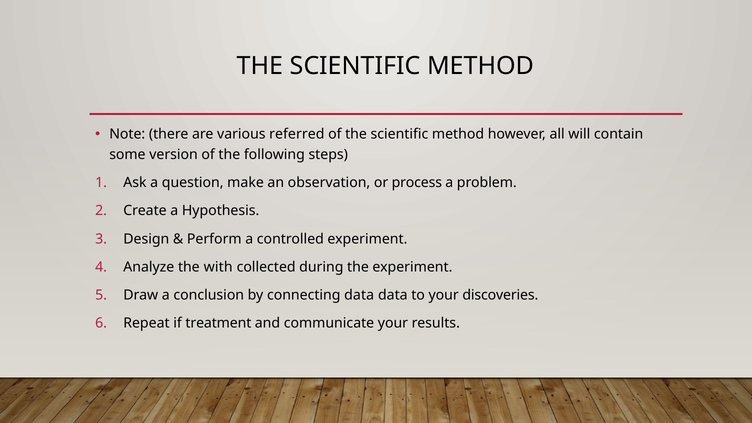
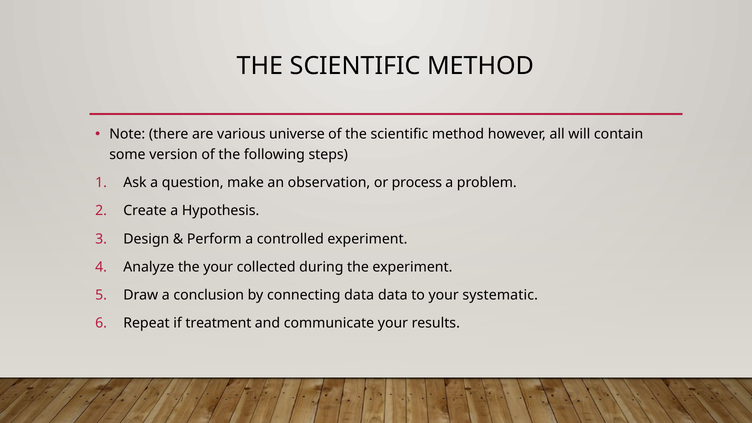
referred: referred -> universe
the with: with -> your
discoveries: discoveries -> systematic
